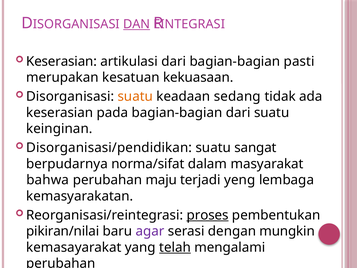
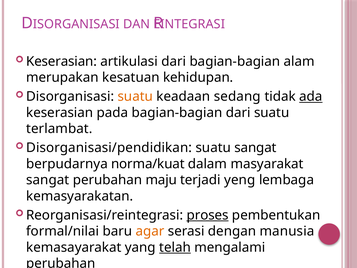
DAN underline: present -> none
pasti: pasti -> alam
kekuasaan: kekuasaan -> kehidupan
ada underline: none -> present
keinginan: keinginan -> terlambat
norma/sifat: norma/sifat -> norma/kuat
bahwa at (48, 180): bahwa -> sangat
pikiran/nilai: pikiran/nilai -> formal/nilai
agar colour: purple -> orange
mungkin: mungkin -> manusia
